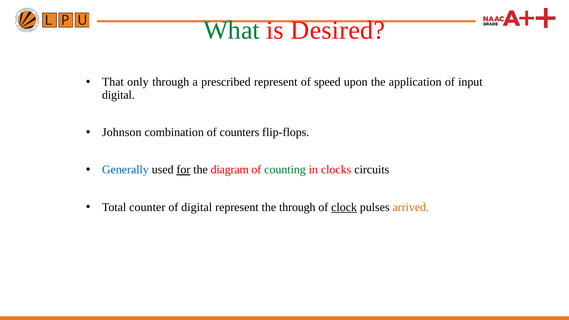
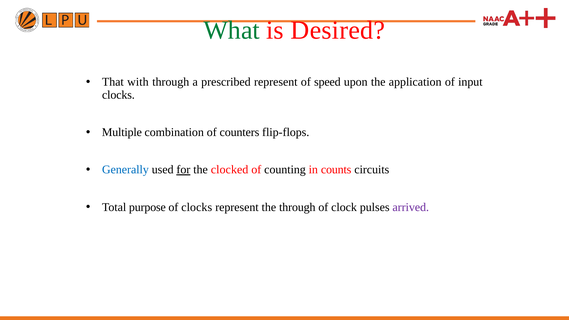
only: only -> with
digital at (118, 95): digital -> clocks
Johnson: Johnson -> Multiple
diagram: diagram -> clocked
counting colour: green -> black
clocks: clocks -> counts
counter: counter -> purpose
of digital: digital -> clocks
clock underline: present -> none
arrived colour: orange -> purple
